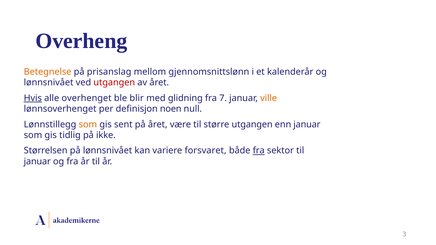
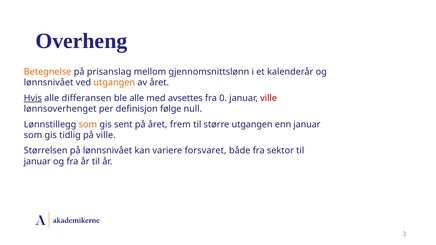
utgangen at (114, 83) colour: red -> orange
overhenget: overhenget -> differansen
ble blir: blir -> alle
glidning: glidning -> avsettes
7: 7 -> 0
ville at (269, 98) colour: orange -> red
noen: noen -> følge
være: være -> frem
på ikke: ikke -> ville
fra at (259, 151) underline: present -> none
